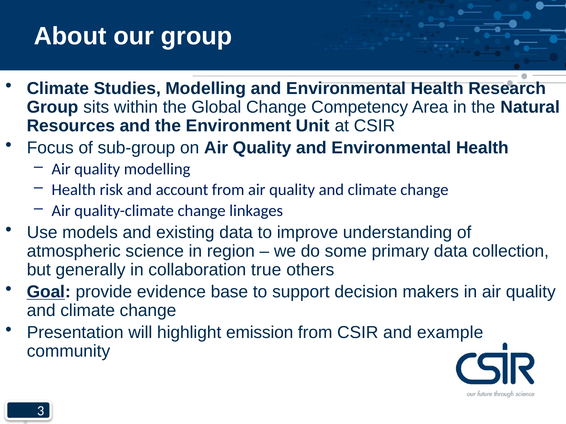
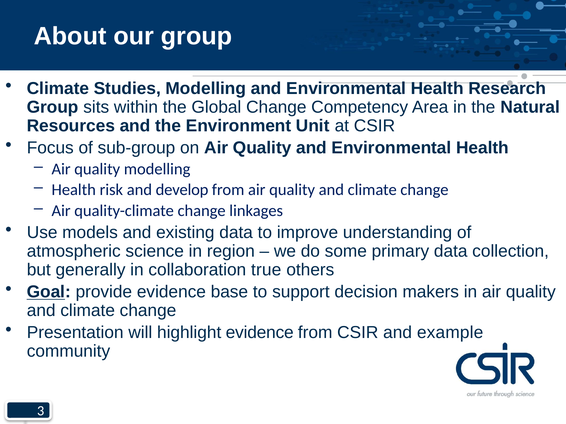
account: account -> develop
highlight emission: emission -> evidence
